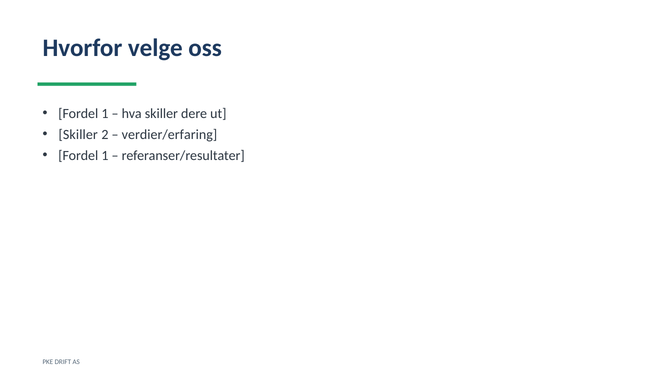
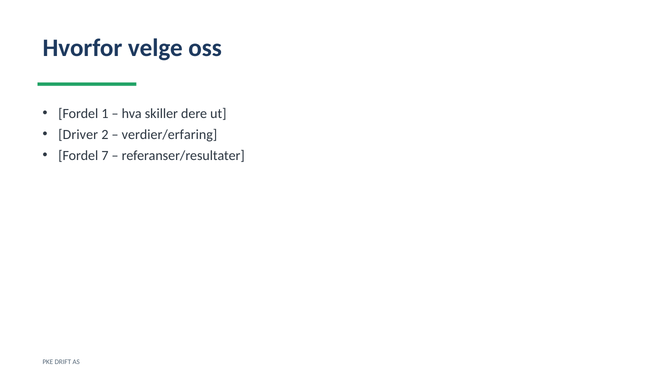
Skiller at (78, 134): Skiller -> Driver
1 at (105, 155): 1 -> 7
